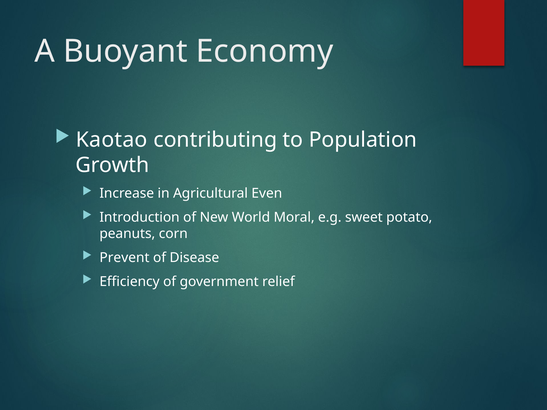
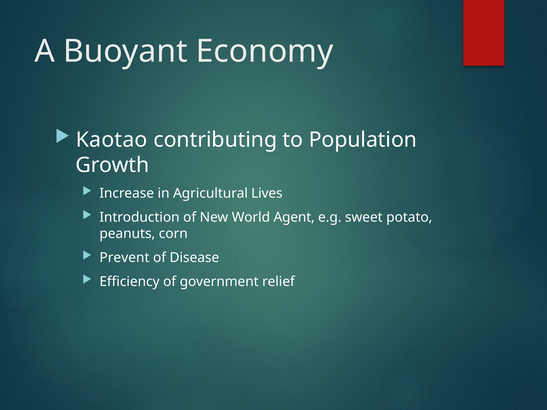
Even: Even -> Lives
Moral: Moral -> Agent
